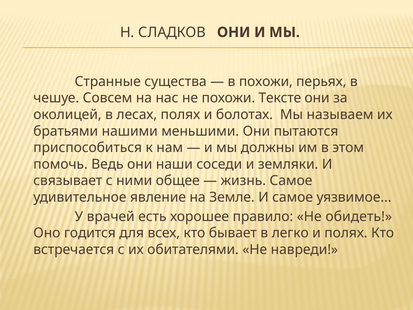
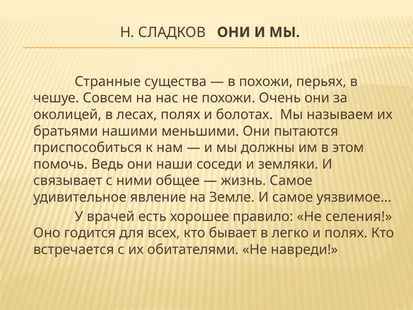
Тексте: Тексте -> Очень
обидеть: обидеть -> селения
